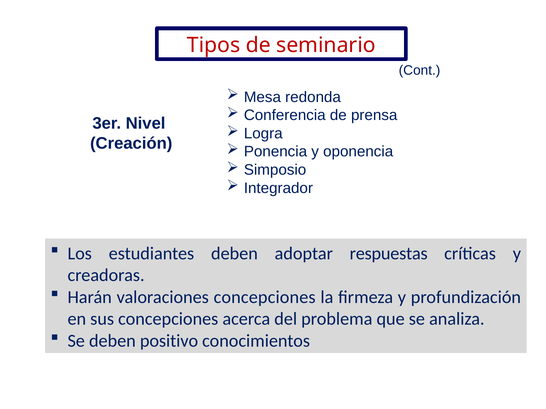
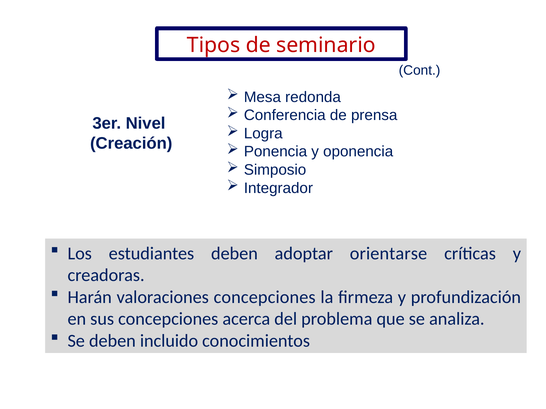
respuestas: respuestas -> orientarse
positivo: positivo -> incluido
